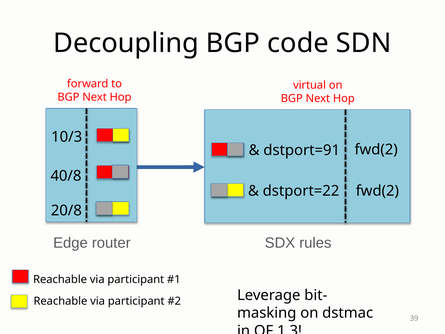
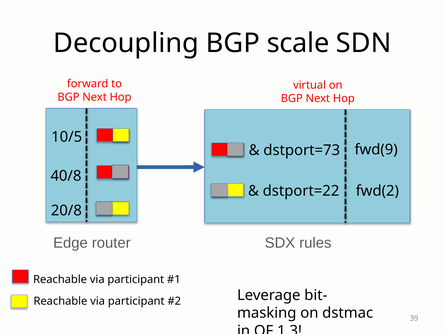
code: code -> scale
10/3: 10/3 -> 10/5
fwd(2 at (376, 149): fwd(2 -> fwd(9
dstport=91: dstport=91 -> dstport=73
